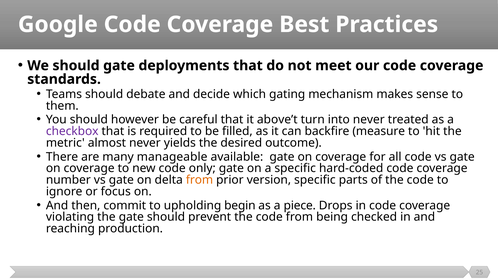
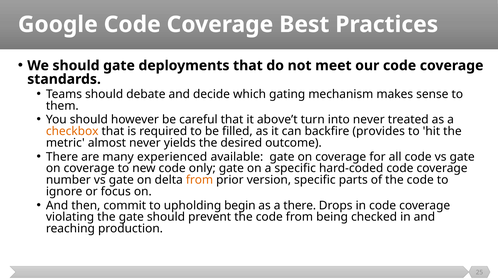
checkbox colour: purple -> orange
measure: measure -> provides
manageable: manageable -> experienced
a piece: piece -> there
